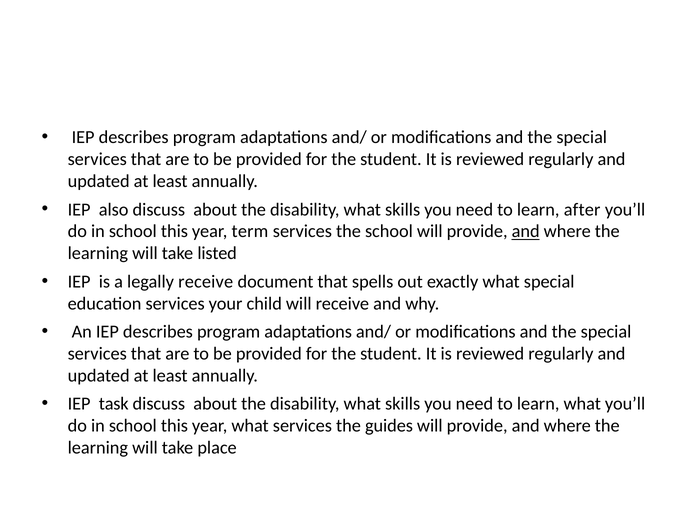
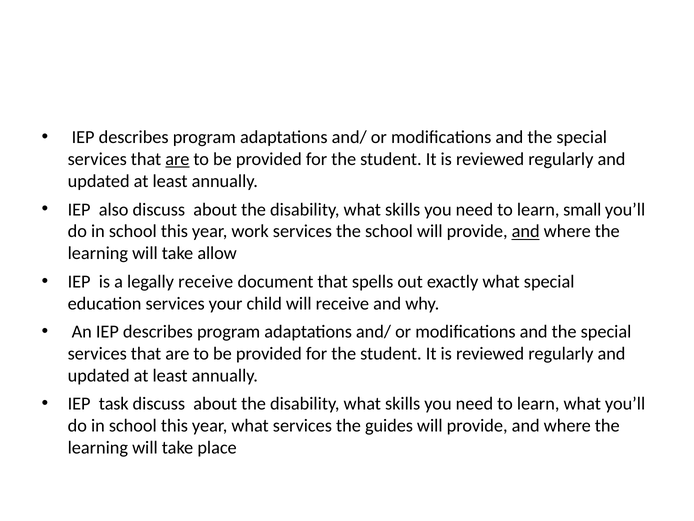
are at (177, 159) underline: none -> present
after: after -> small
term: term -> work
listed: listed -> allow
